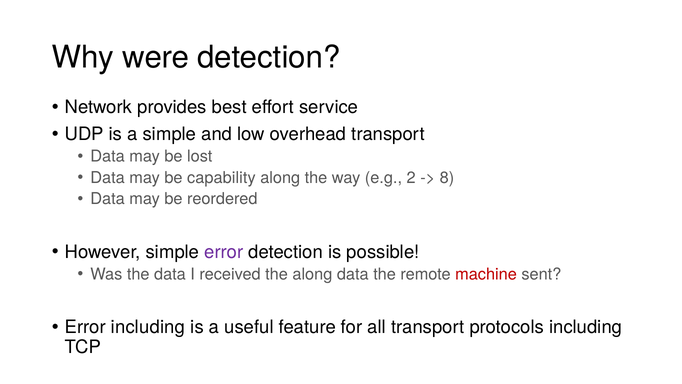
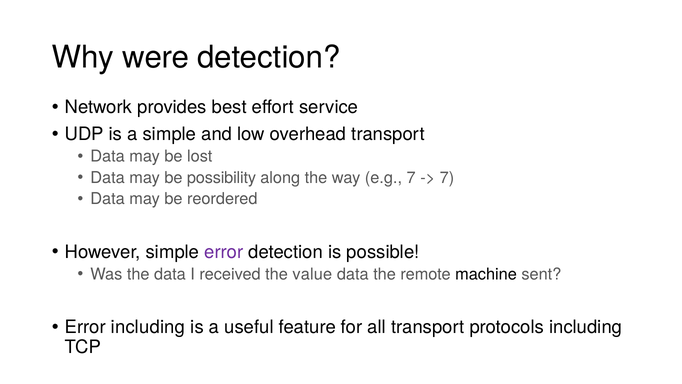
capability: capability -> possibility
e.g 2: 2 -> 7
8 at (447, 178): 8 -> 7
the along: along -> value
machine colour: red -> black
